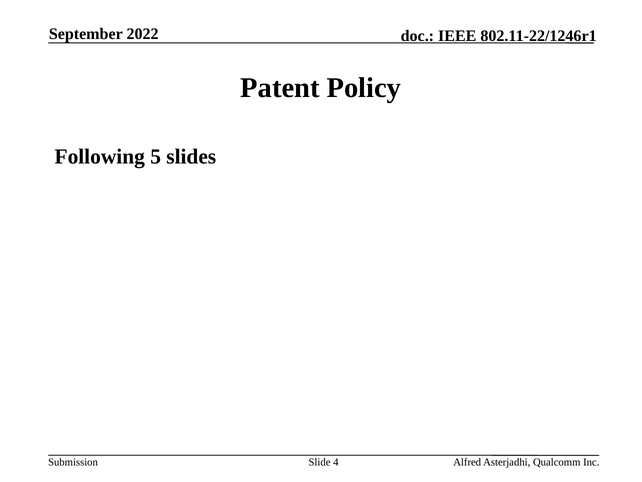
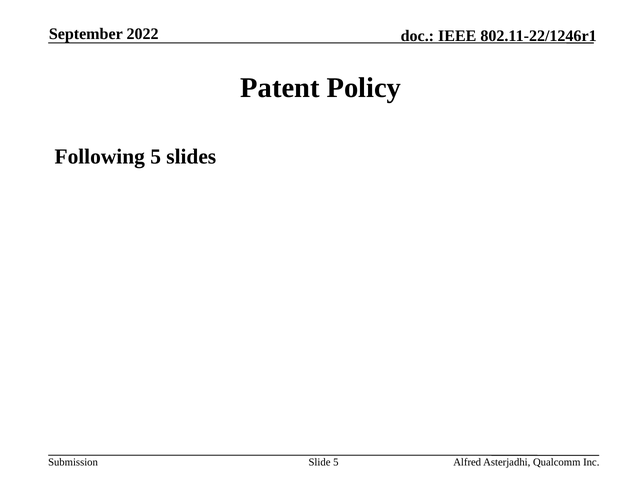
Slide 4: 4 -> 5
